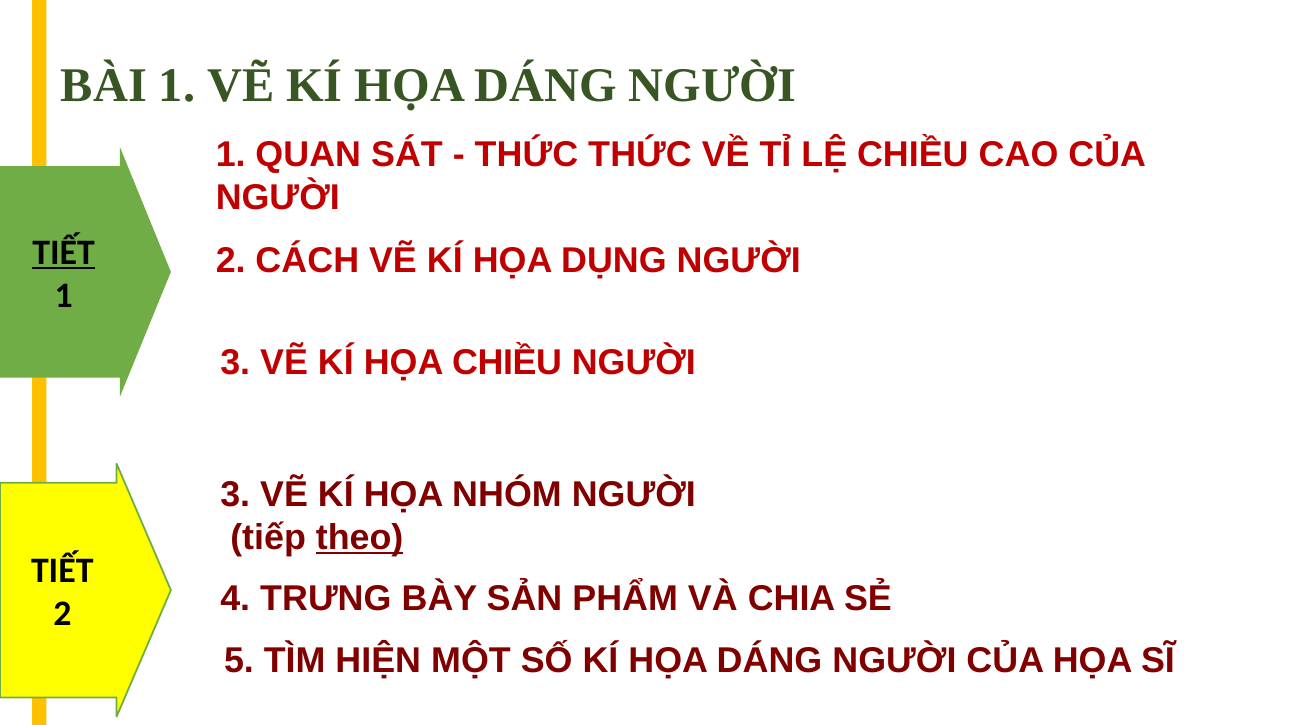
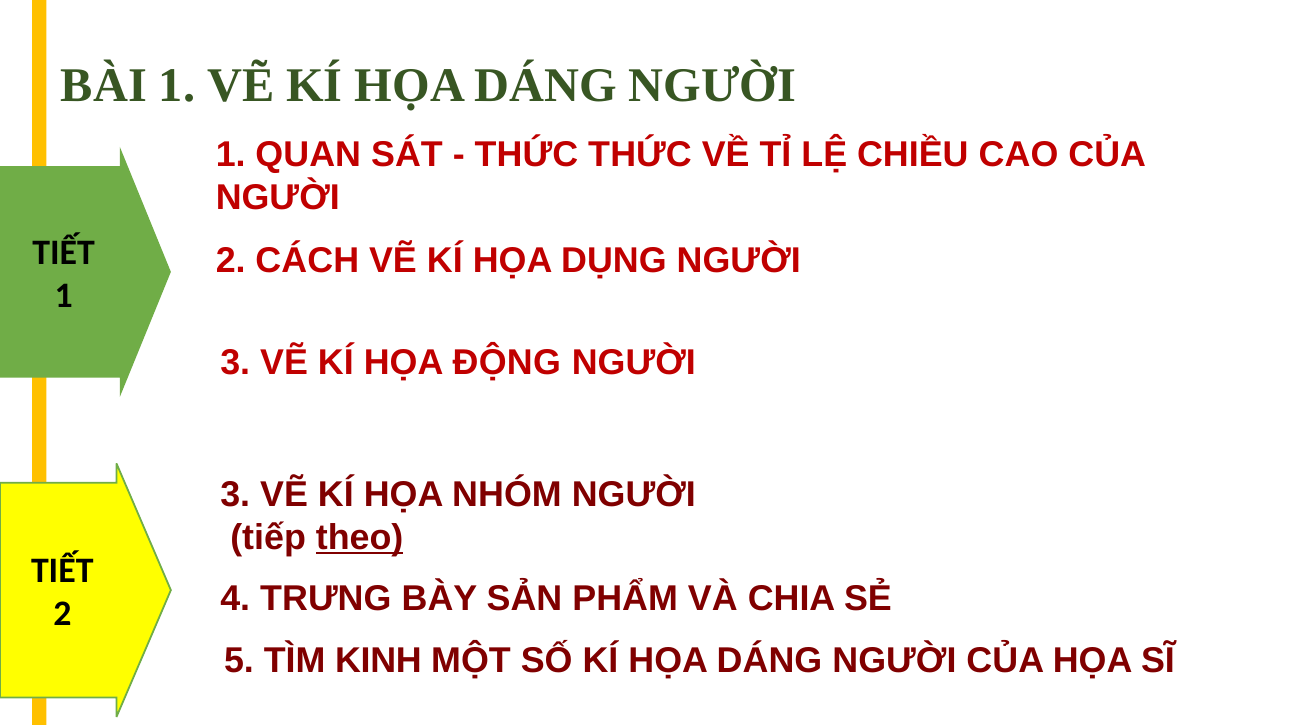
TIẾT at (64, 253) underline: present -> none
HỌA CHIỀU: CHIỀU -> ĐỘNG
HIỆN: HIỆN -> KINH
